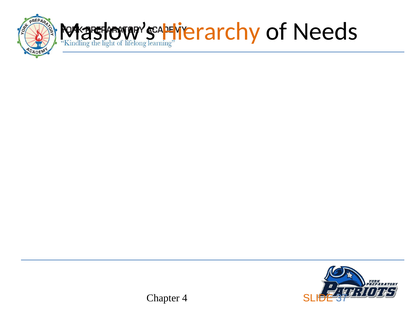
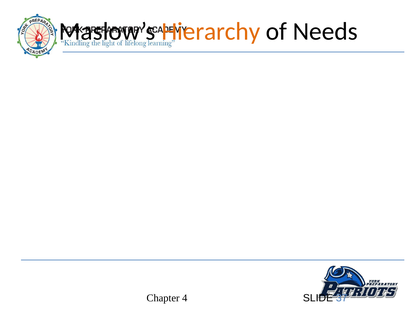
SLIDE colour: orange -> black
